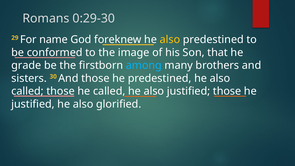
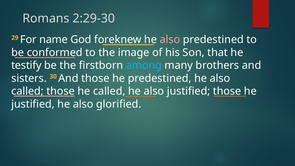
0:29-30: 0:29-30 -> 2:29-30
also at (170, 40) colour: yellow -> pink
grade: grade -> testify
